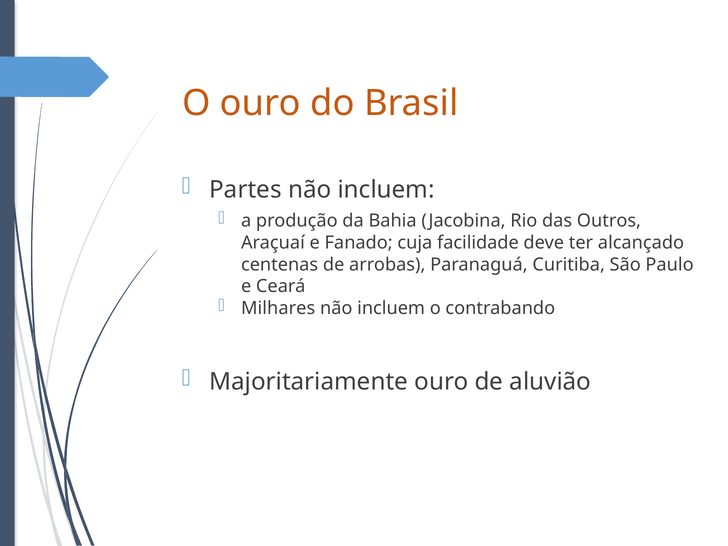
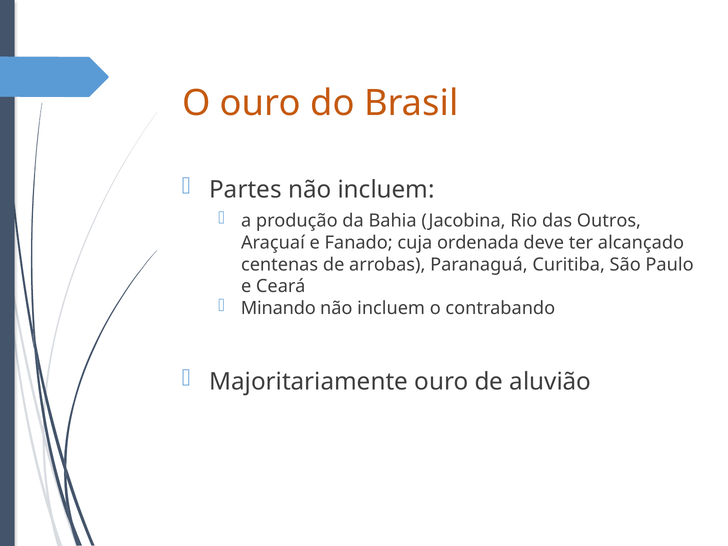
facilidade: facilidade -> ordenada
Milhares: Milhares -> Minando
